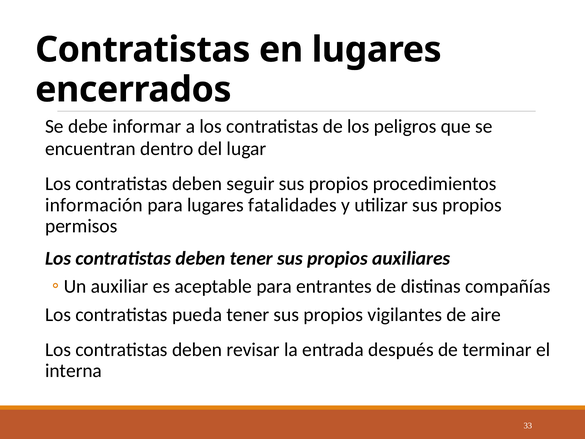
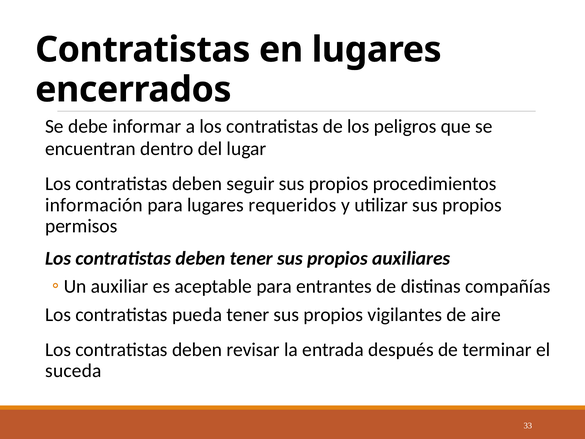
fatalidades: fatalidades -> requeridos
interna: interna -> suceda
